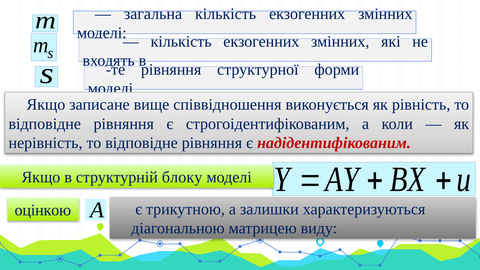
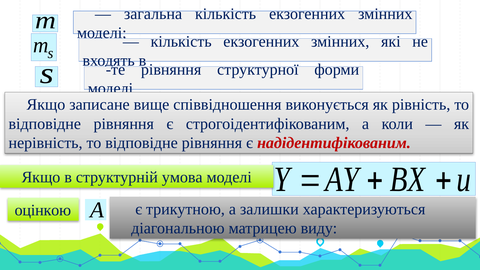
блоку: блоку -> умова
